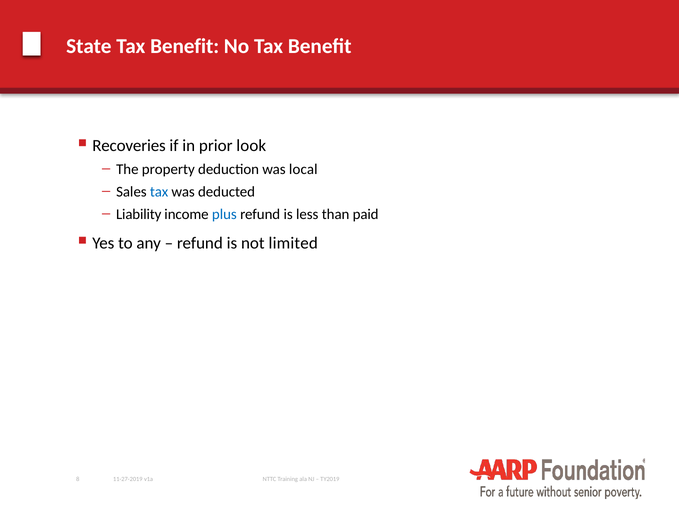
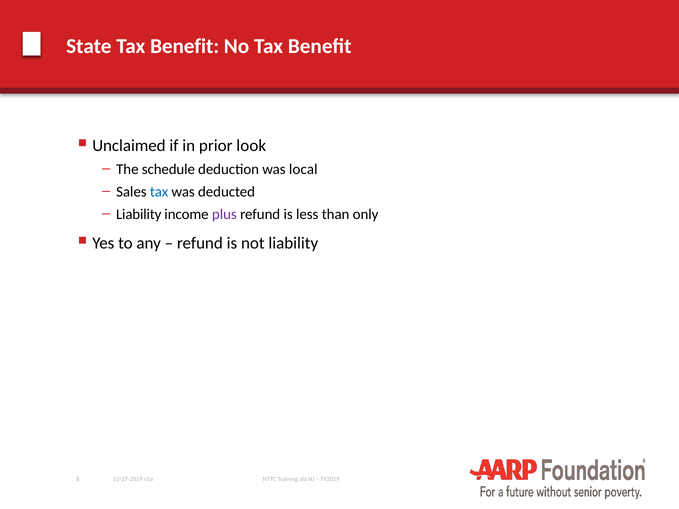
Recoveries: Recoveries -> Unclaimed
property: property -> schedule
plus colour: blue -> purple
paid: paid -> only
not limited: limited -> liability
